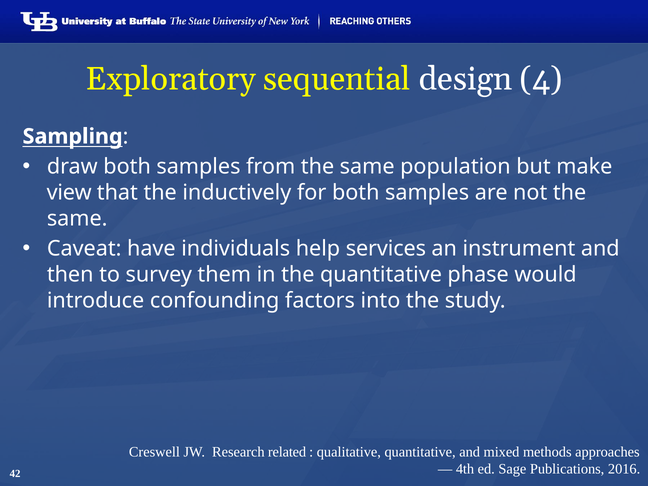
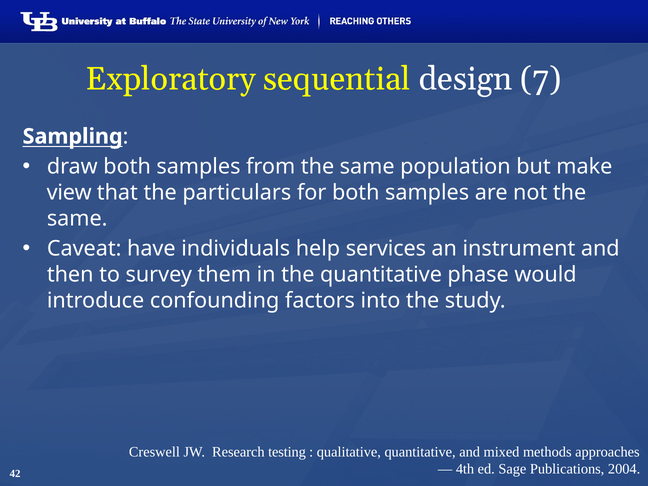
4: 4 -> 7
inductively: inductively -> particulars
related: related -> testing
2016: 2016 -> 2004
